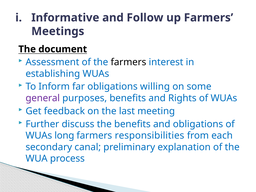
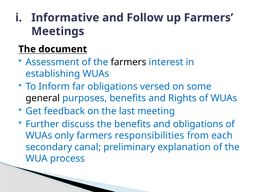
willing: willing -> versed
general colour: purple -> black
long: long -> only
